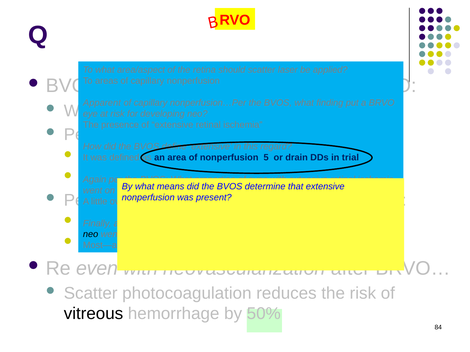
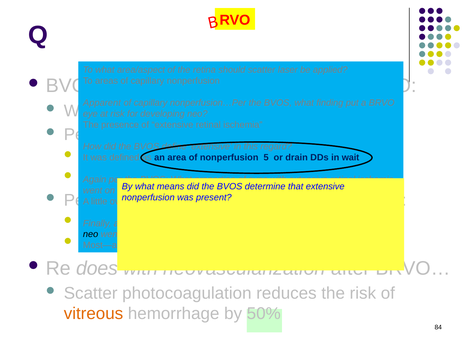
in trial: trial -> wait
even: even -> does
vitreous at (93, 314) colour: black -> orange
